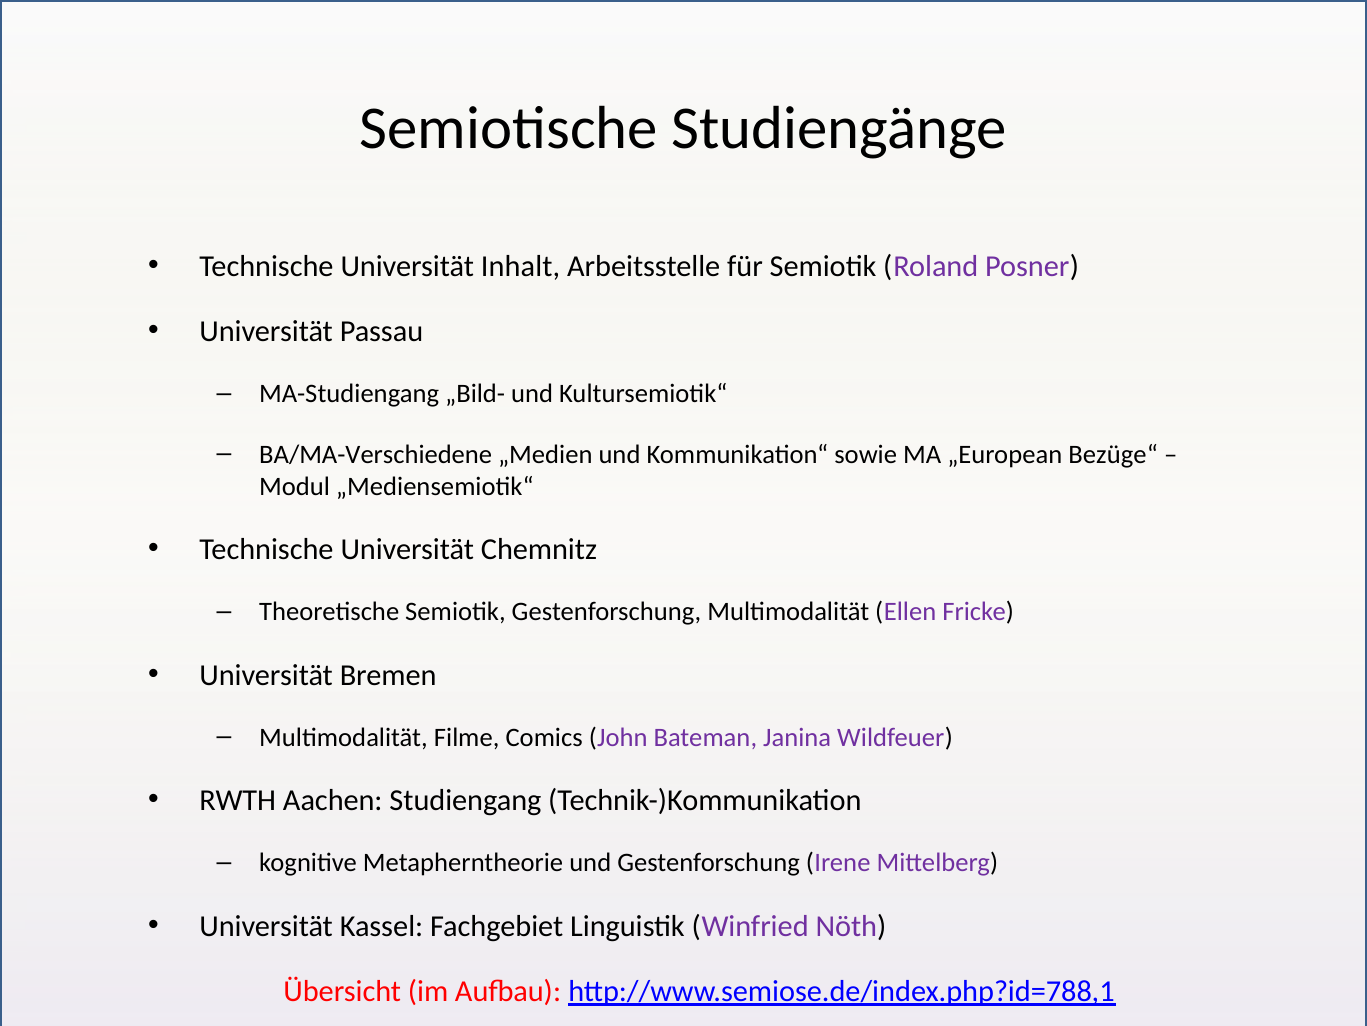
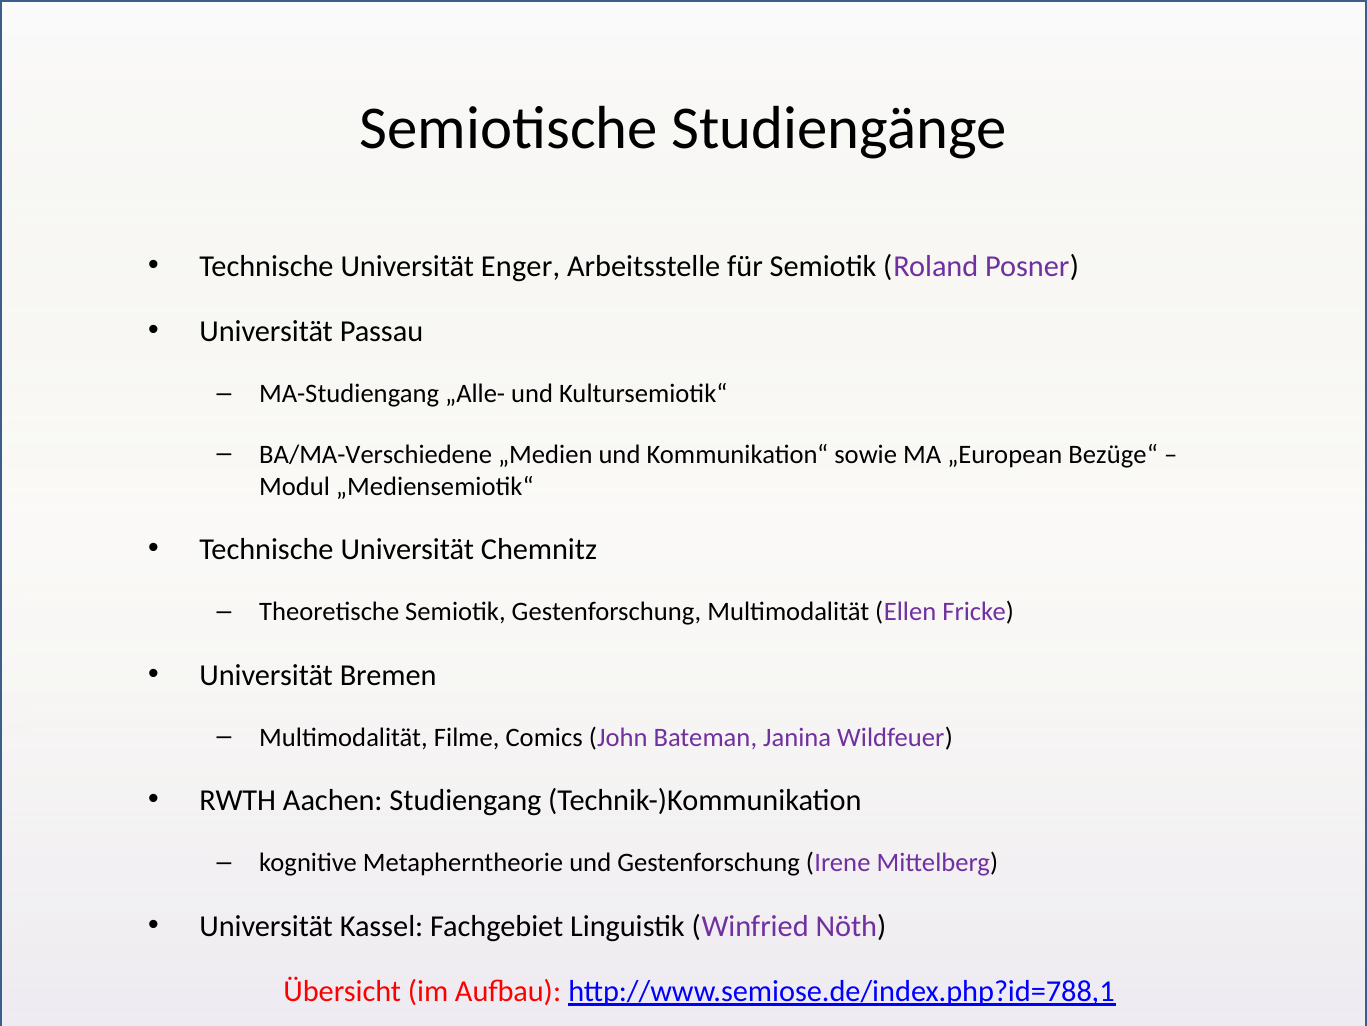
Inhalt: Inhalt -> Enger
„Bild-: „Bild- -> „Alle-
